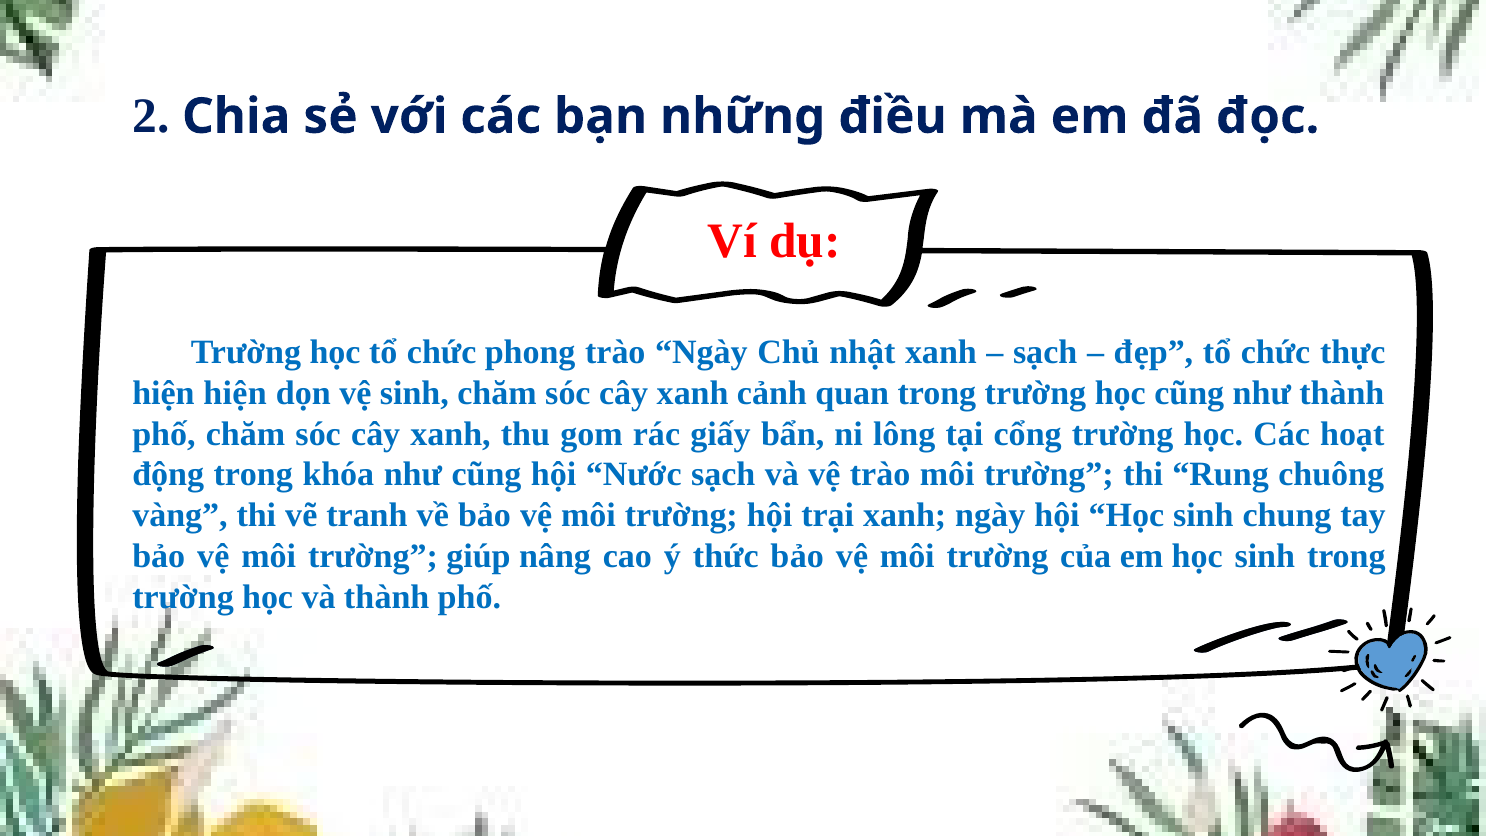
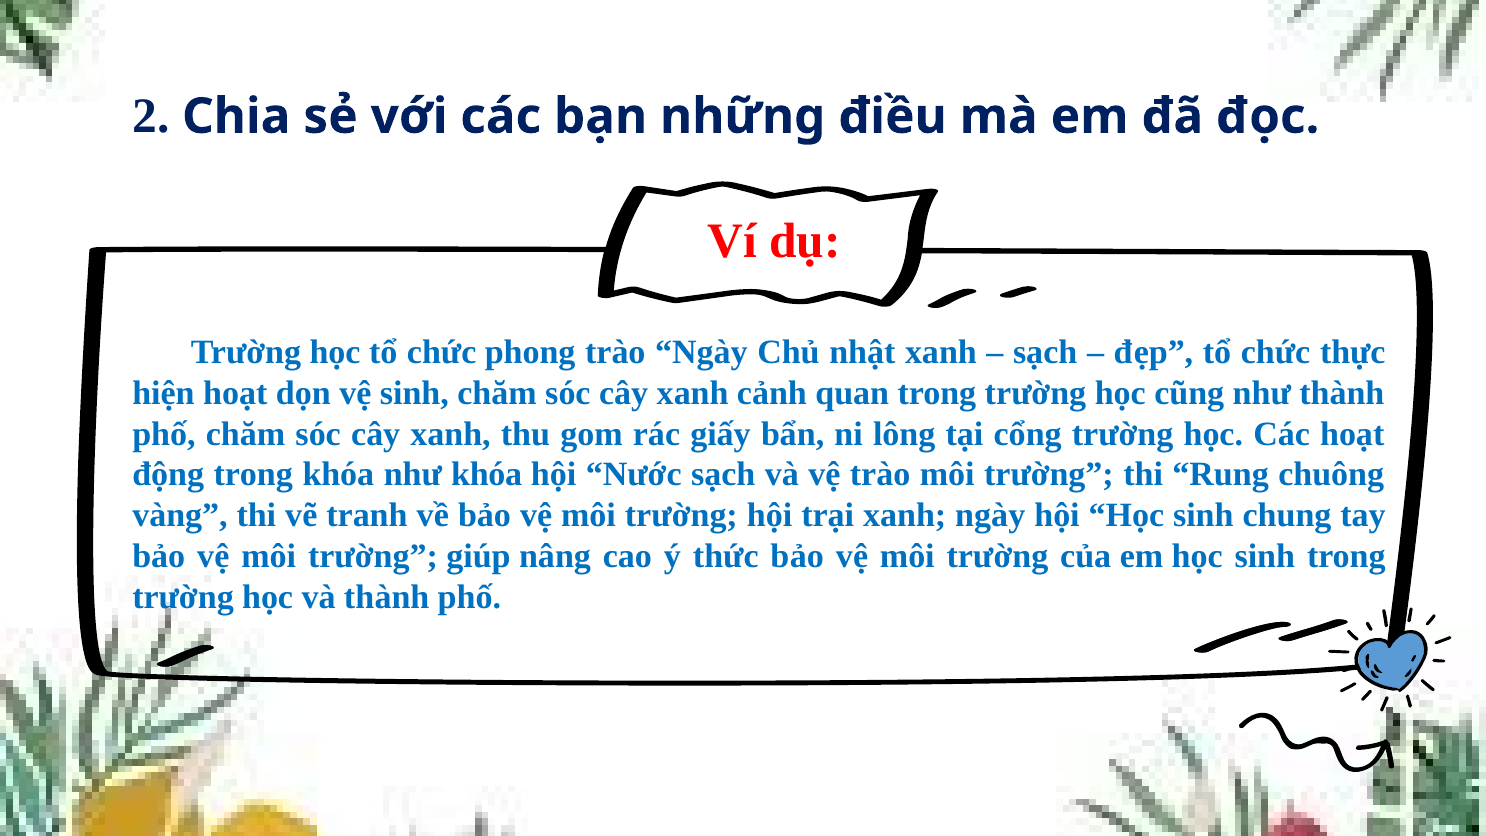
hiện hiện: hiện -> hoạt
như cũng: cũng -> khóa
